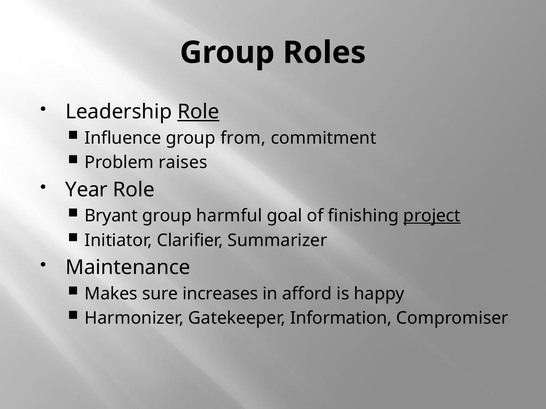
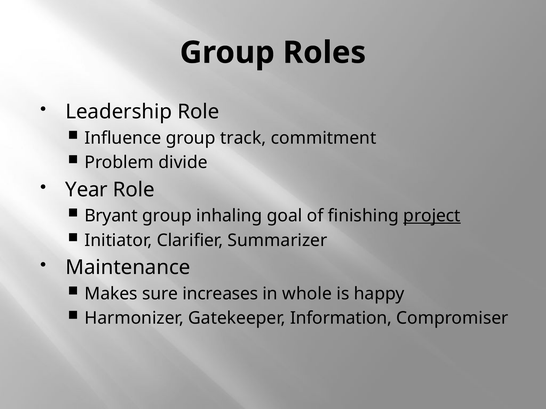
Role at (198, 112) underline: present -> none
from: from -> track
raises: raises -> divide
harmful: harmful -> inhaling
afford: afford -> whole
